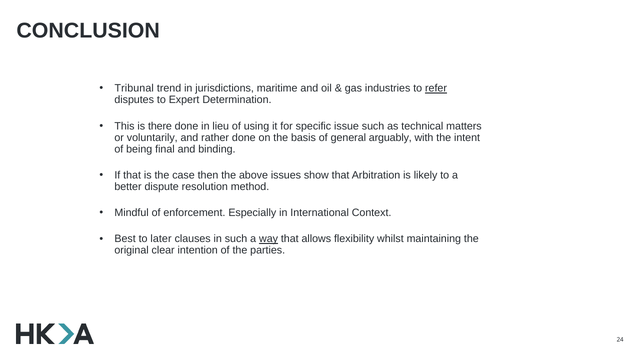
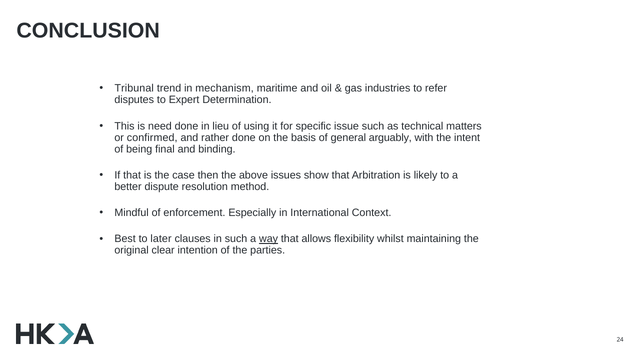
jurisdictions: jurisdictions -> mechanism
refer underline: present -> none
there: there -> need
voluntarily: voluntarily -> confirmed
